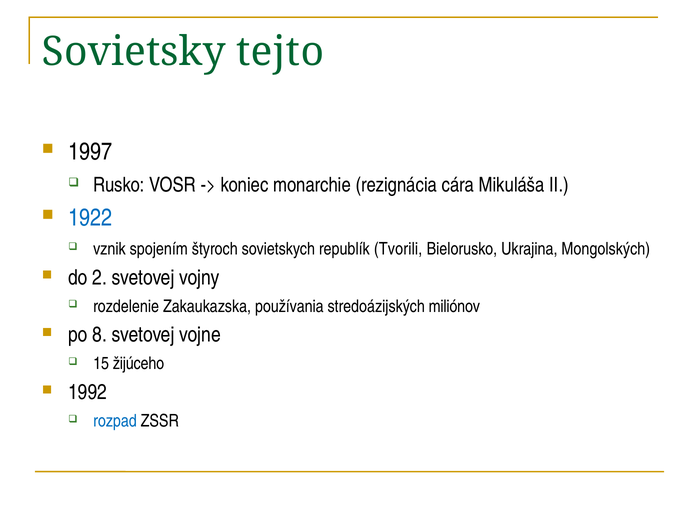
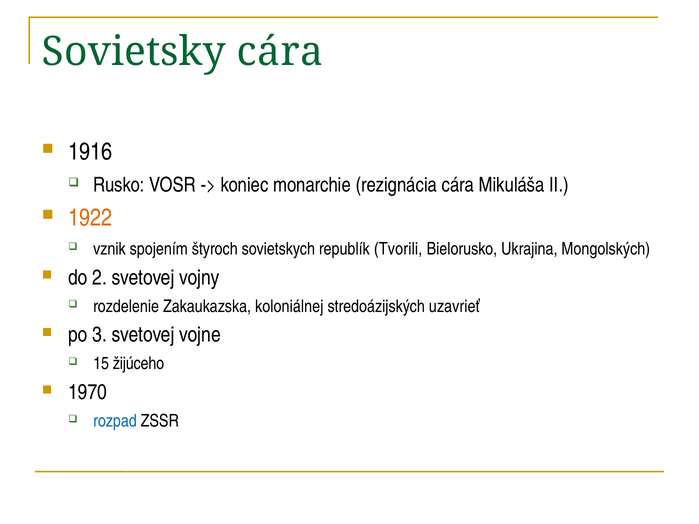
Sovietsky tejto: tejto -> cára
1997: 1997 -> 1916
1922 colour: blue -> orange
používania: používania -> koloniálnej
miliónov: miliónov -> uzavrieť
8: 8 -> 3
1992: 1992 -> 1970
